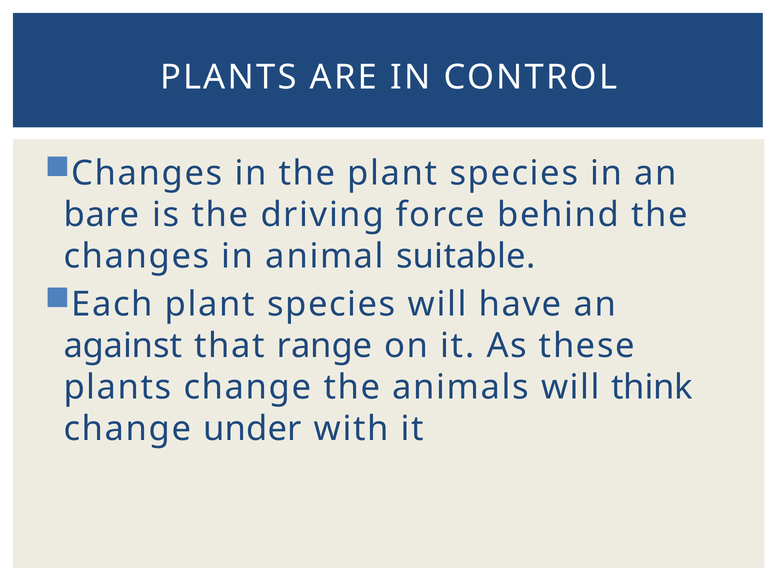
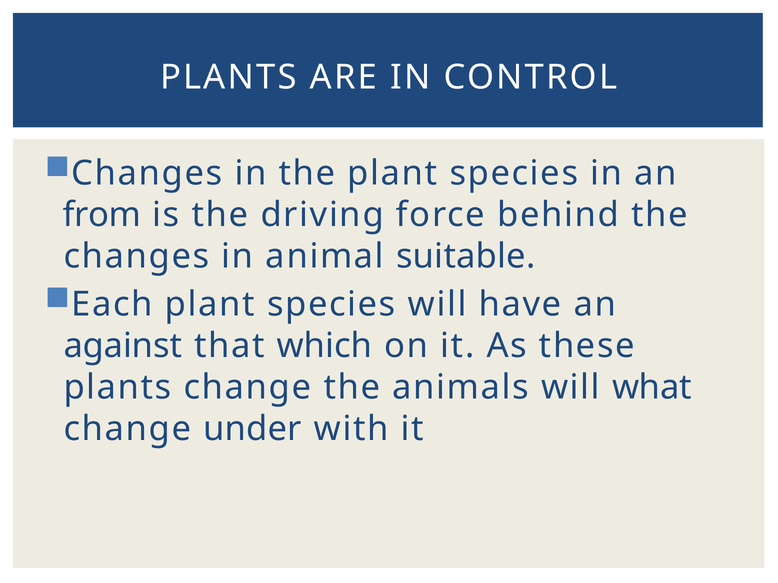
bare: bare -> from
range: range -> which
think: think -> what
